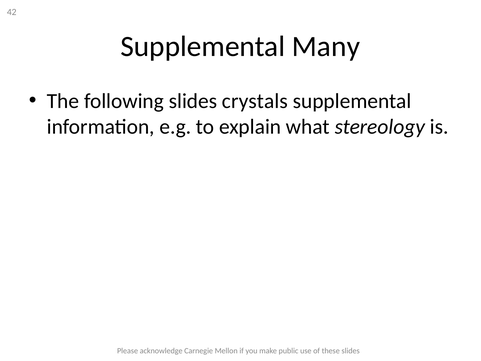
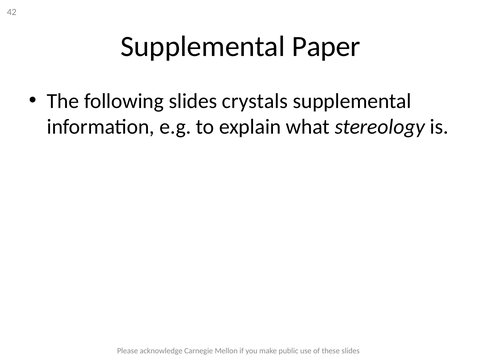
Many: Many -> Paper
